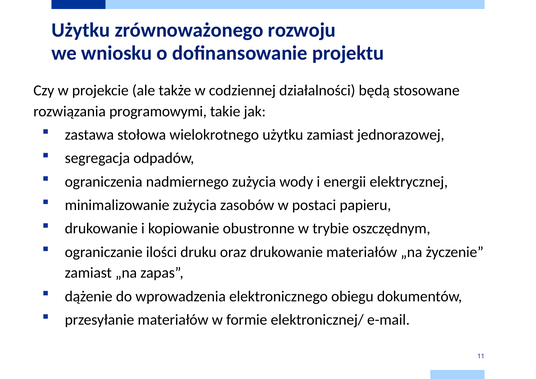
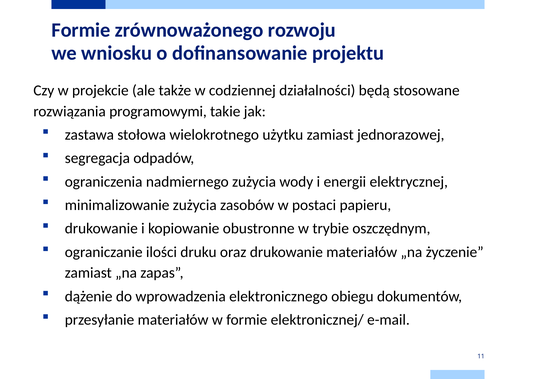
Użytku at (81, 30): Użytku -> Formie
